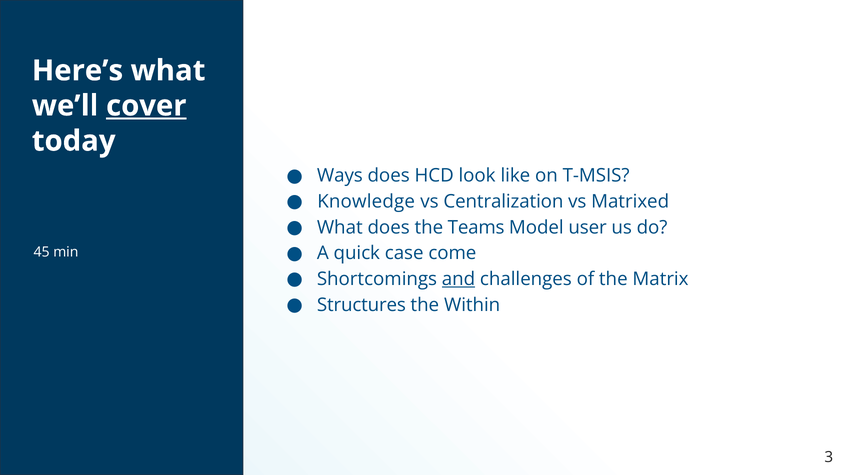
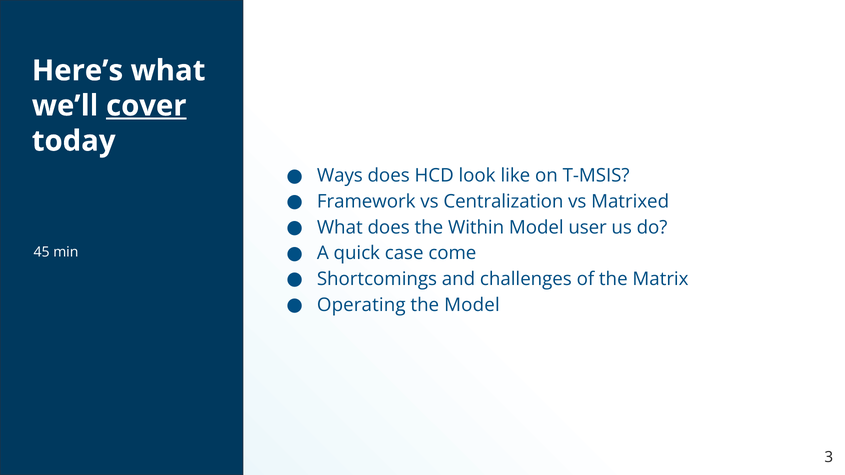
Knowledge: Knowledge -> Framework
Teams: Teams -> Within
and underline: present -> none
Structures: Structures -> Operating
the Within: Within -> Model
